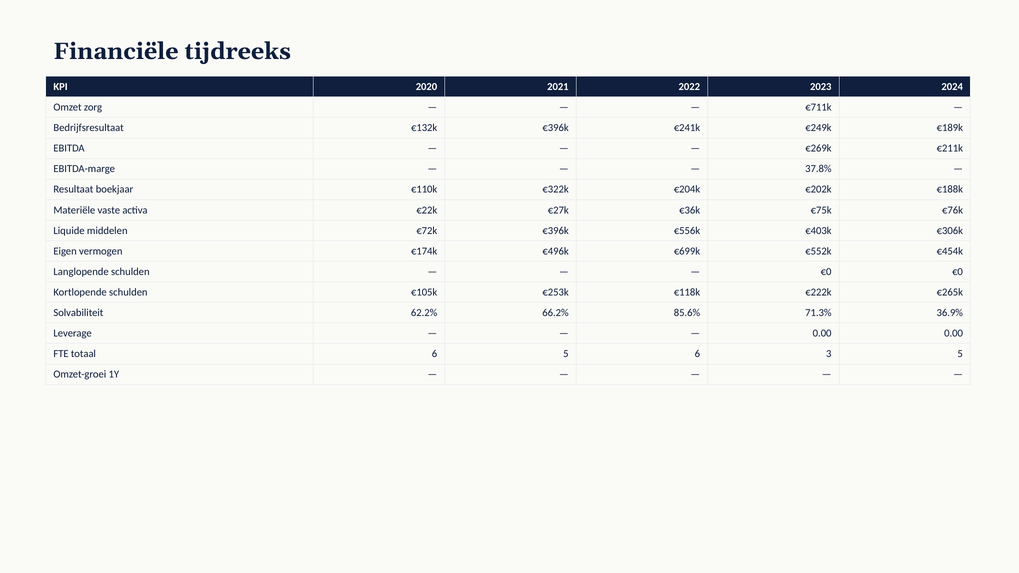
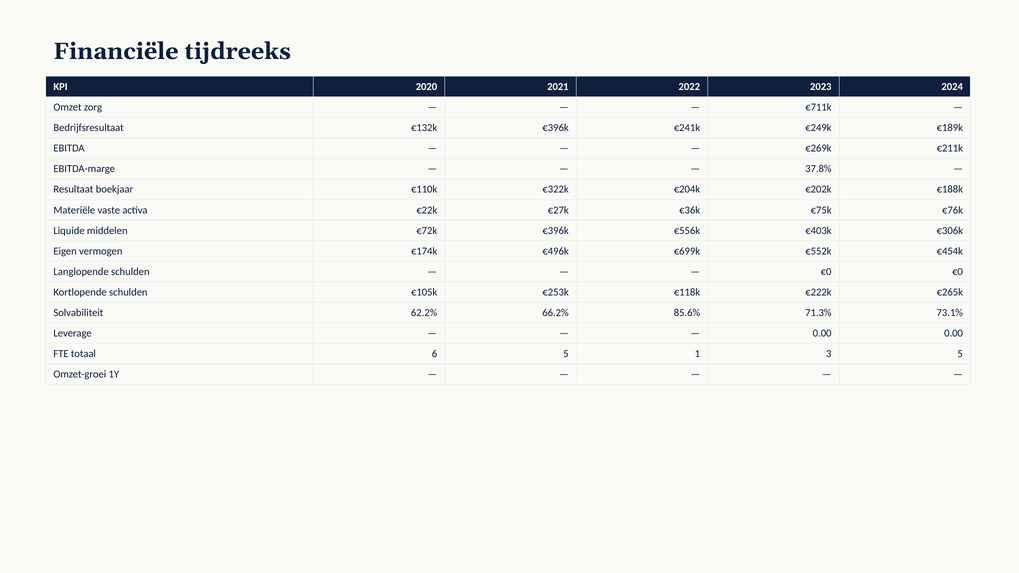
36.9%: 36.9% -> 73.1%
5 6: 6 -> 1
